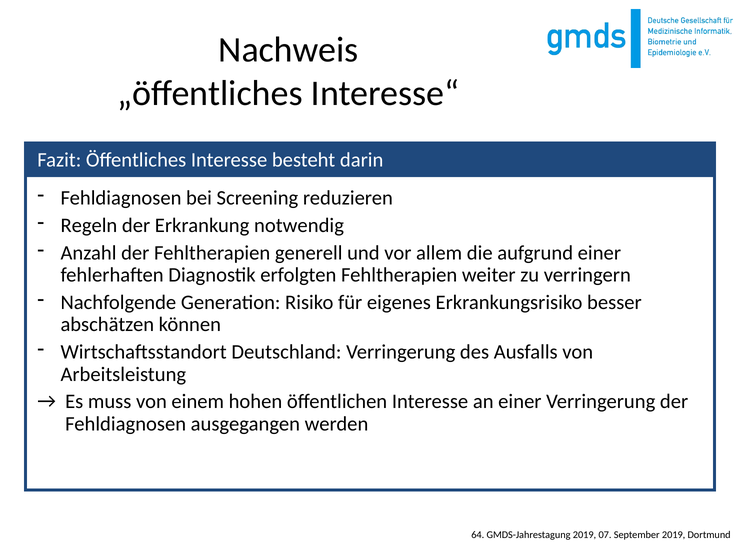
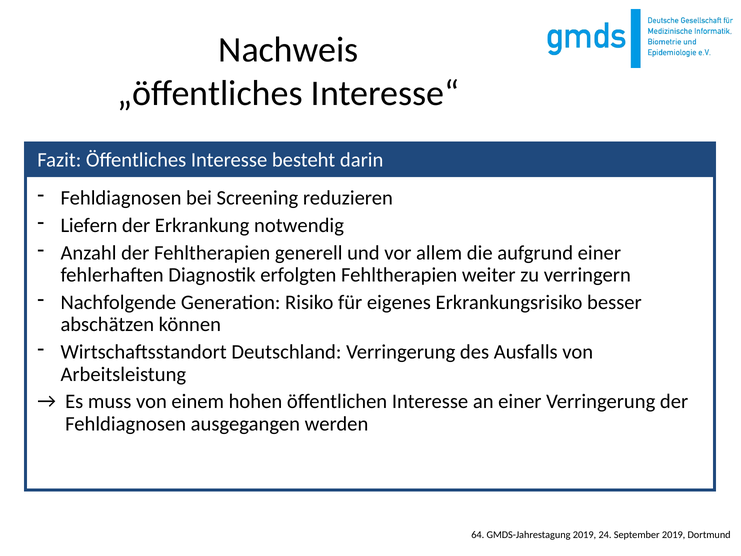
Regeln: Regeln -> Liefern
07: 07 -> 24
